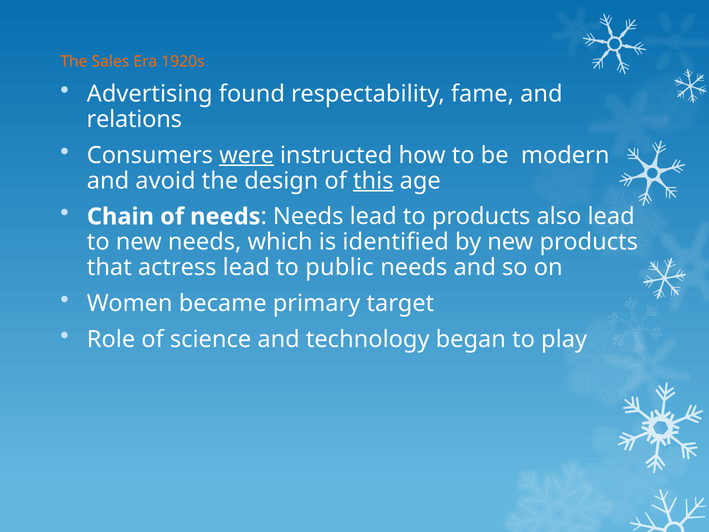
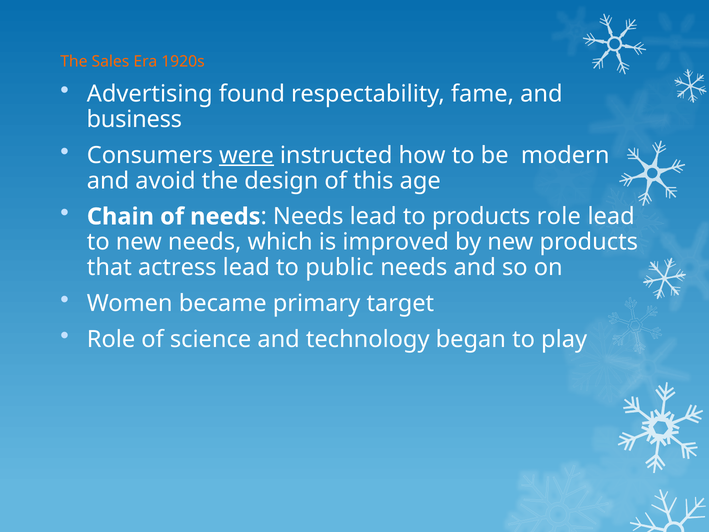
relations: relations -> business
this underline: present -> none
products also: also -> role
identified: identified -> improved
